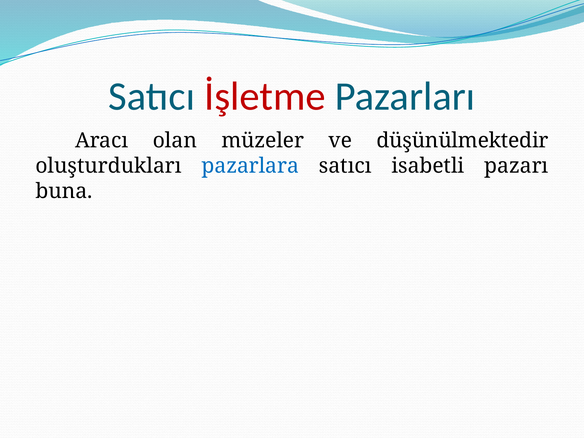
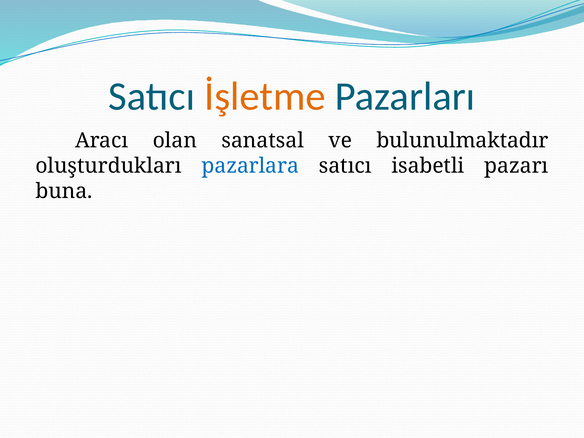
İşletme colour: red -> orange
müzeler: müzeler -> sanatsal
düşünülmektedir: düşünülmektedir -> bulunulmaktadır
